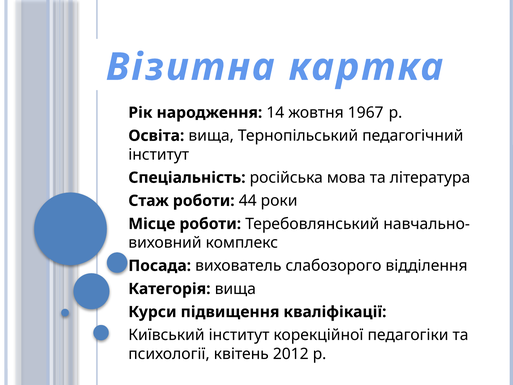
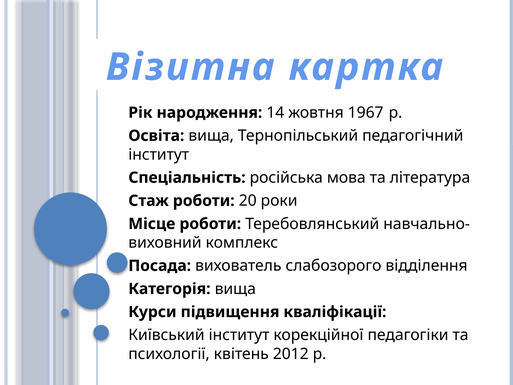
44: 44 -> 20
